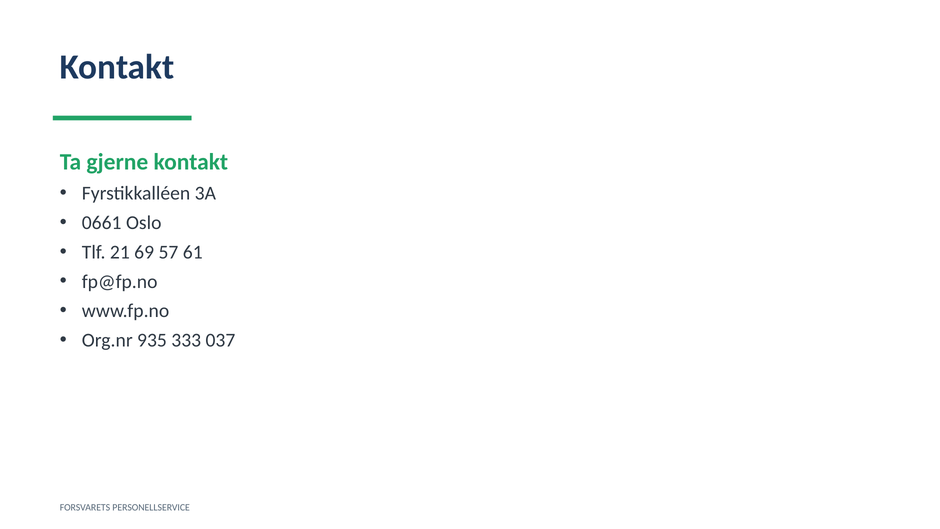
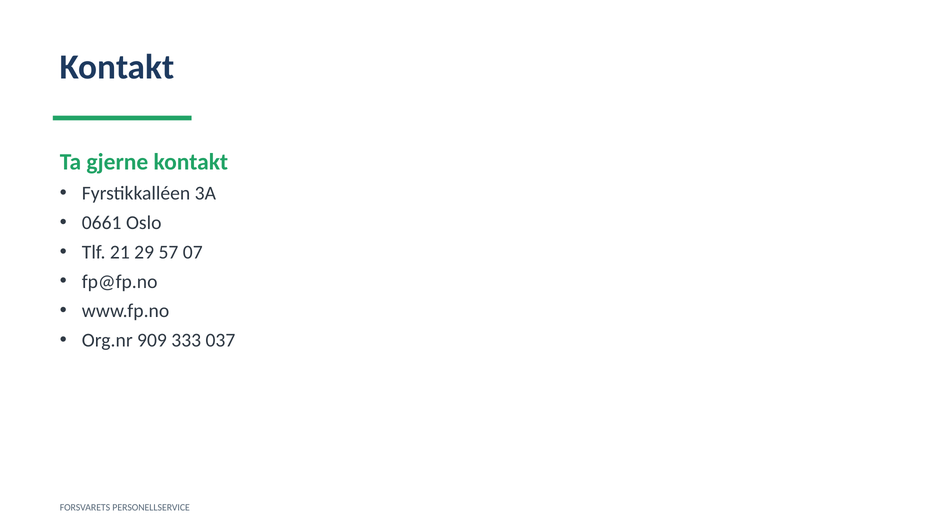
69: 69 -> 29
61: 61 -> 07
935: 935 -> 909
